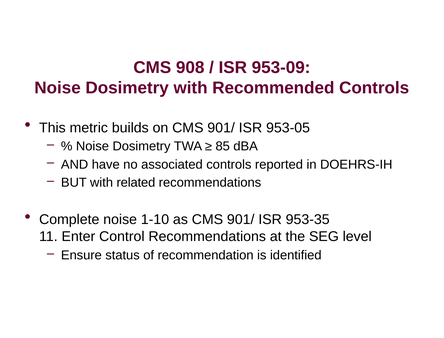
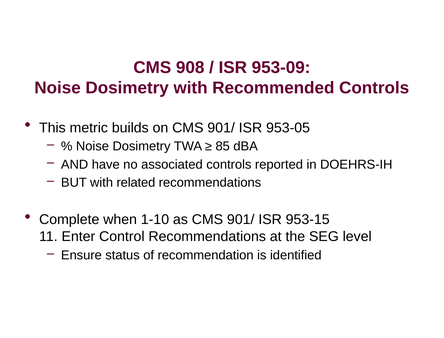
Complete noise: noise -> when
953-35: 953-35 -> 953-15
